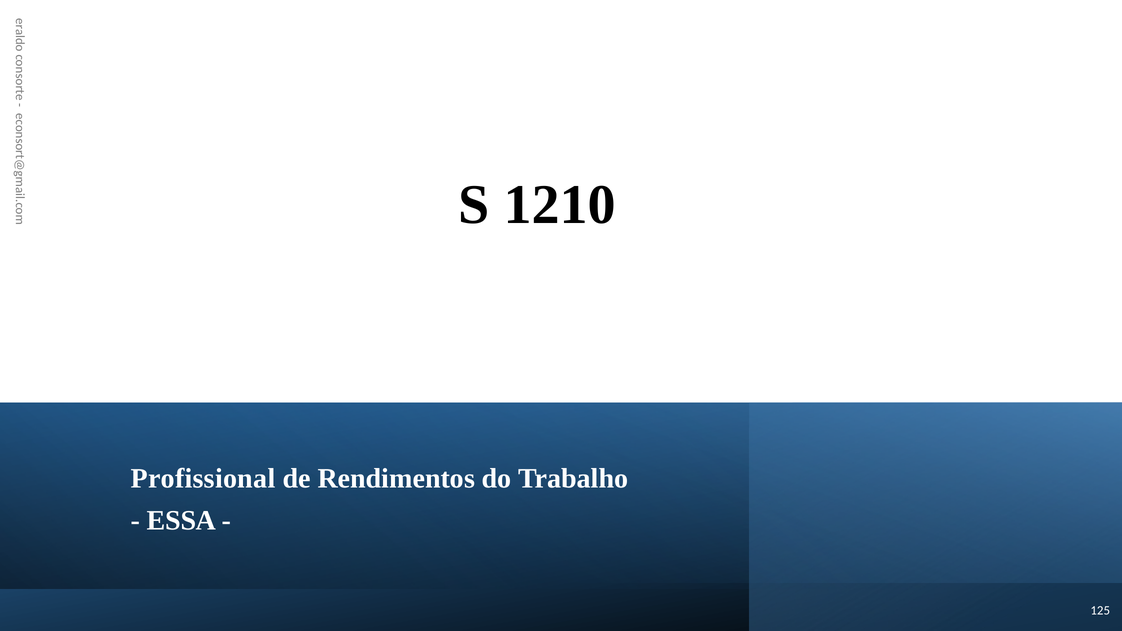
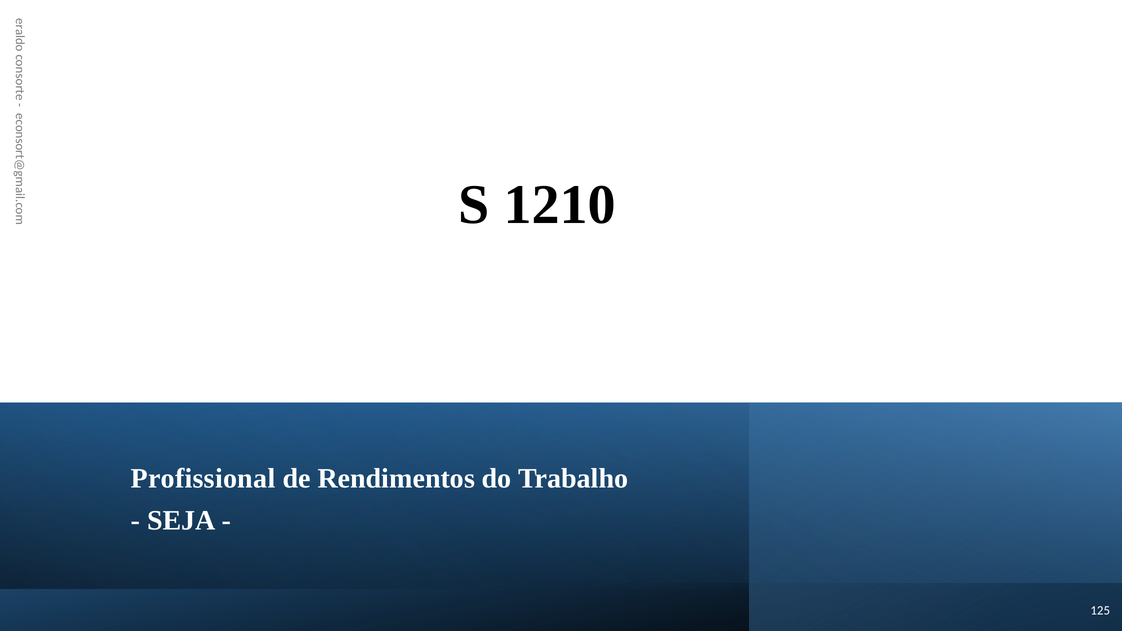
ESSA: ESSA -> SEJA
